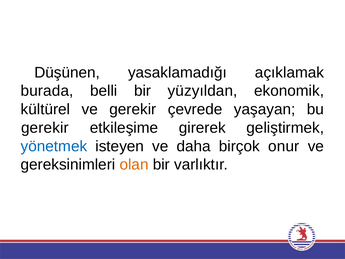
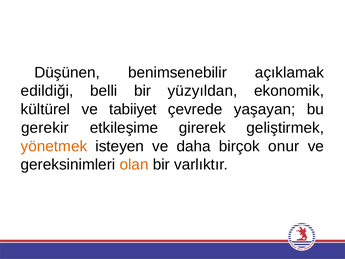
yasaklamadığı: yasaklamadığı -> benimsenebilir
burada: burada -> edildiği
ve gerekir: gerekir -> tabiiyet
yönetmek colour: blue -> orange
